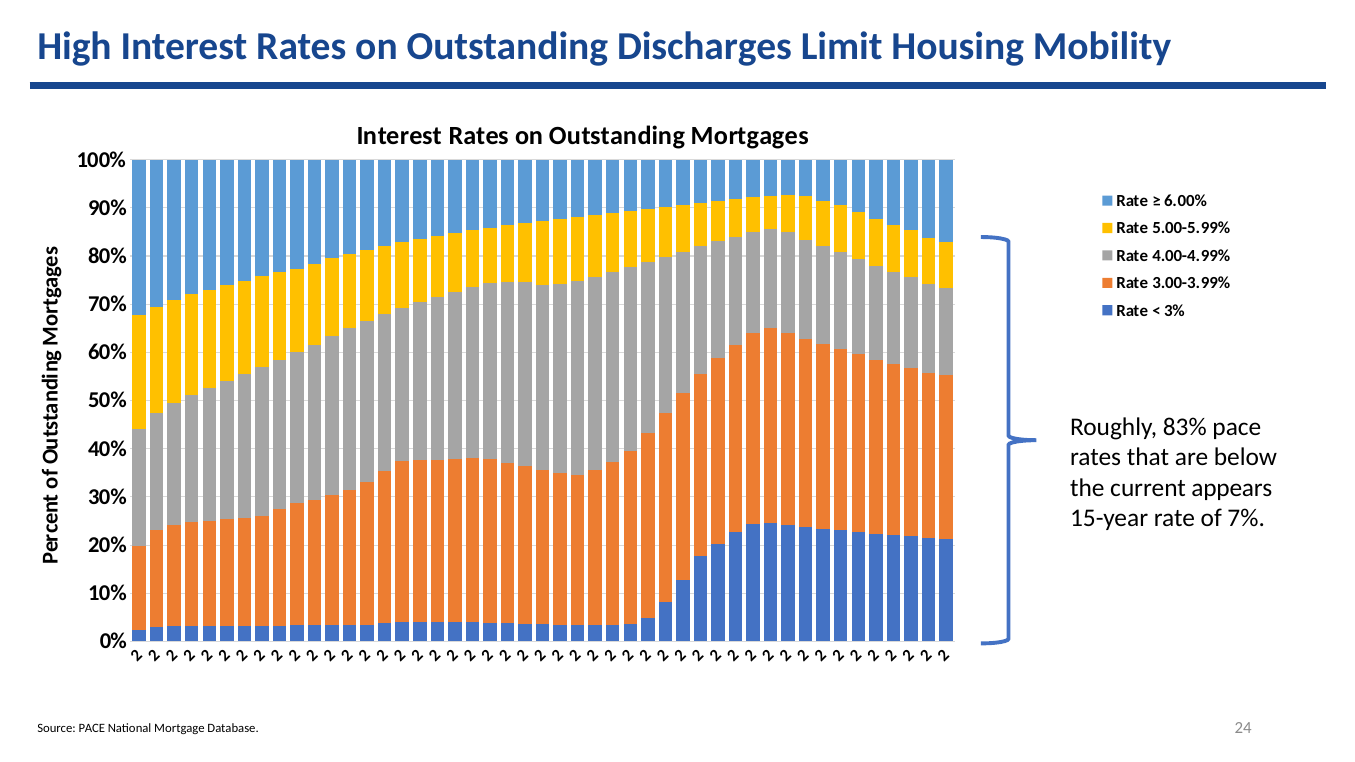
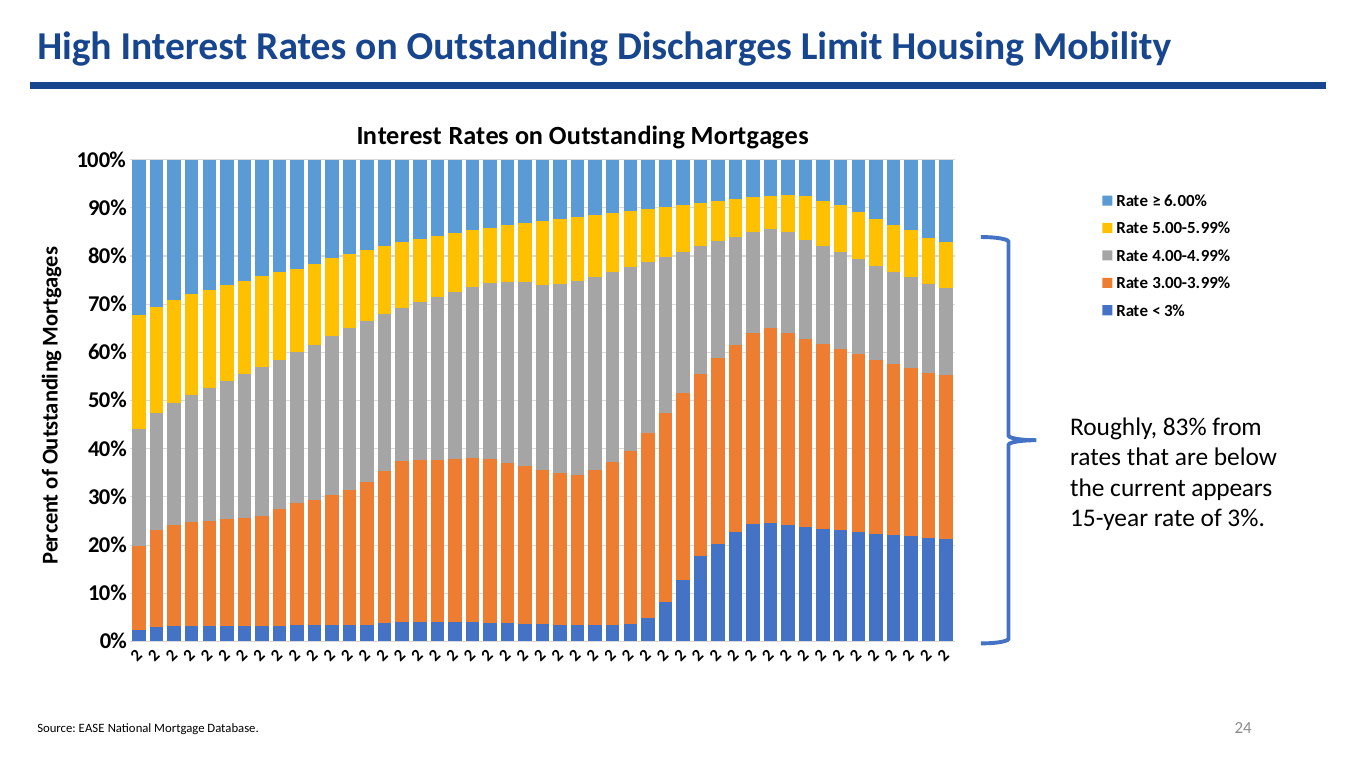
83% pace: pace -> from
of 7%: 7% -> 3%
Source PACE: PACE -> EASE
